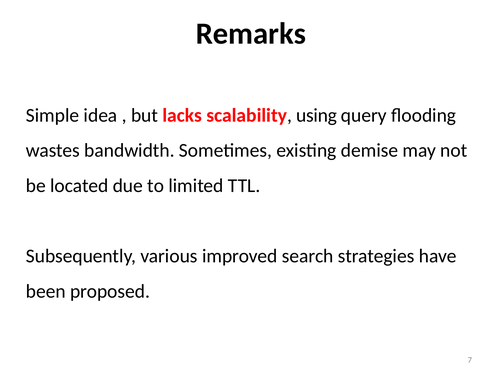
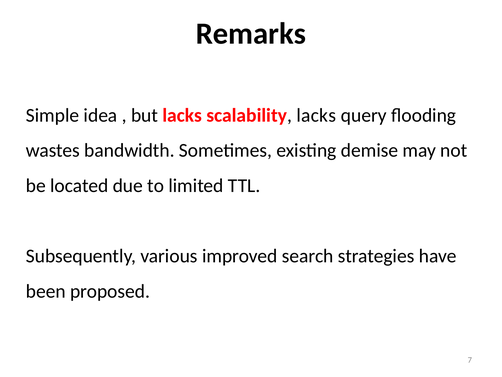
scalability using: using -> lacks
